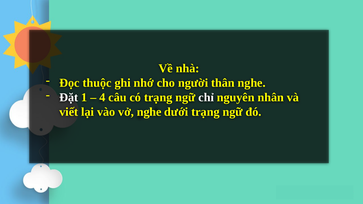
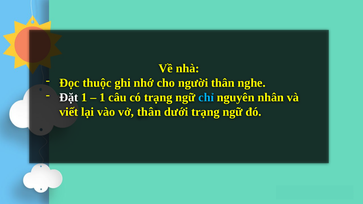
4 at (102, 97): 4 -> 1
chỉ colour: white -> light blue
vở nghe: nghe -> thân
